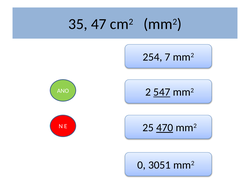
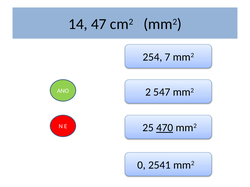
35: 35 -> 14
547 underline: present -> none
3051: 3051 -> 2541
